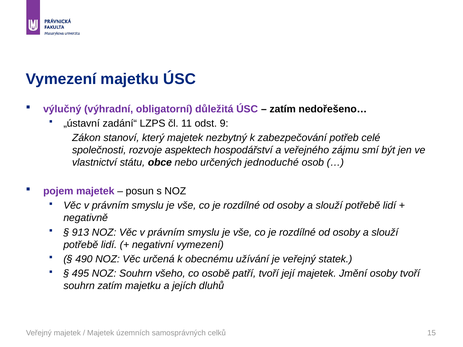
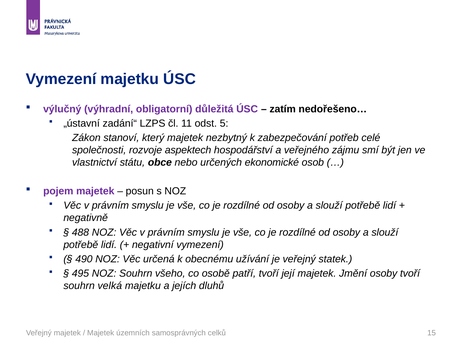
9: 9 -> 5
jednoduché: jednoduché -> ekonomické
913: 913 -> 488
souhrn zatím: zatím -> velká
